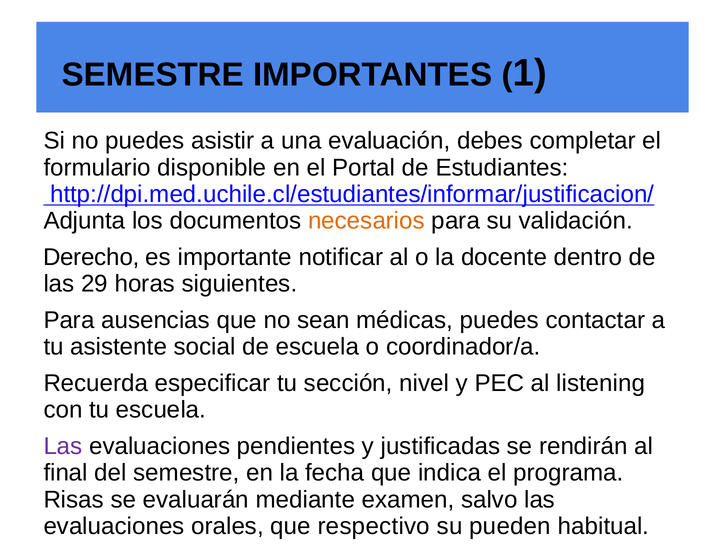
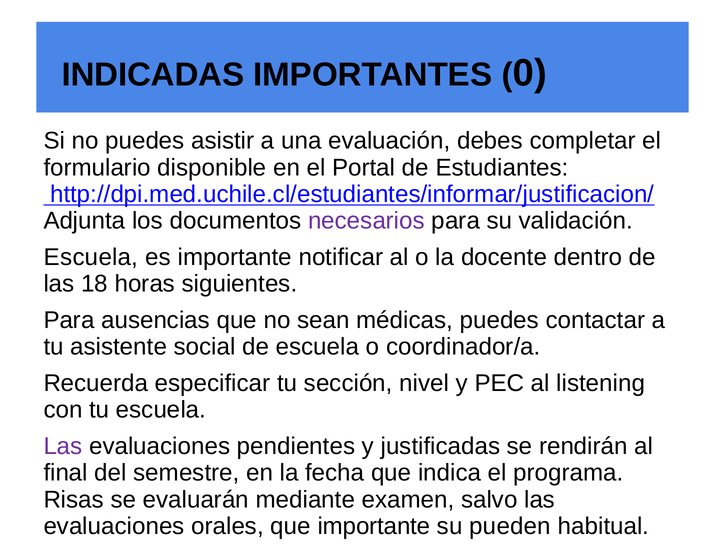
SEMESTRE at (153, 75): SEMESTRE -> INDICADAS
1: 1 -> 0
necesarios colour: orange -> purple
Derecho at (91, 257): Derecho -> Escuela
29: 29 -> 18
que respectivo: respectivo -> importante
